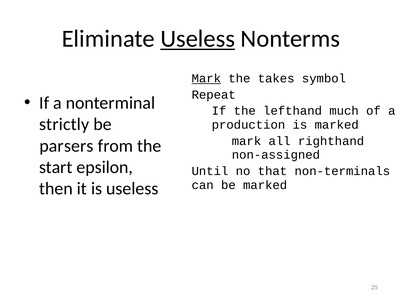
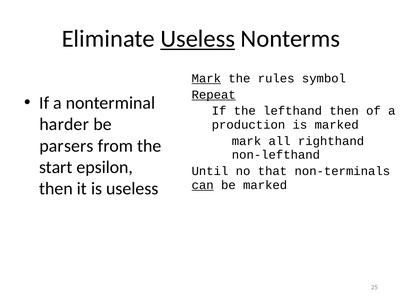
takes: takes -> rules
Repeat underline: none -> present
lefthand much: much -> then
strictly: strictly -> harder
non-assigned: non-assigned -> non-lefthand
can underline: none -> present
